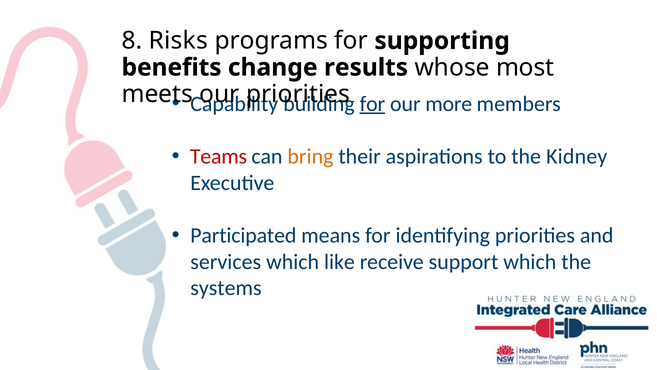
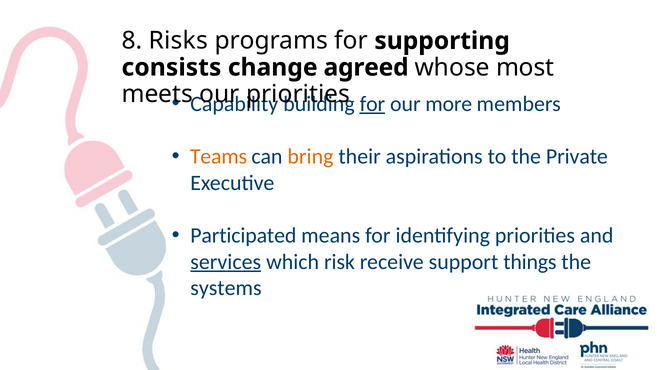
benefits: benefits -> consists
results: results -> agreed
Teams colour: red -> orange
Kidney: Kidney -> Private
services underline: none -> present
like: like -> risk
support which: which -> things
